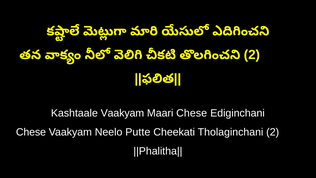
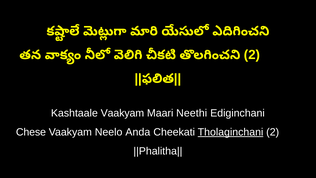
Maari Chese: Chese -> Neethi
Putte: Putte -> Anda
Tholaginchani underline: none -> present
